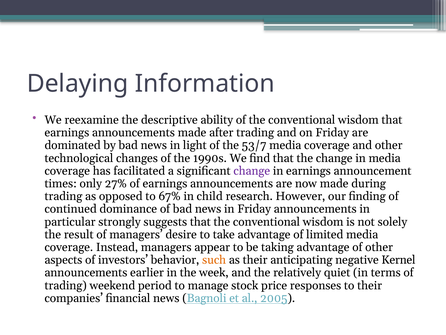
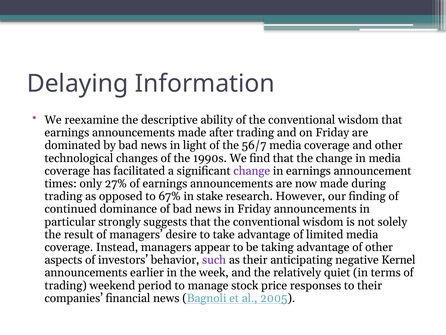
53/7: 53/7 -> 56/7
child: child -> stake
such colour: orange -> purple
